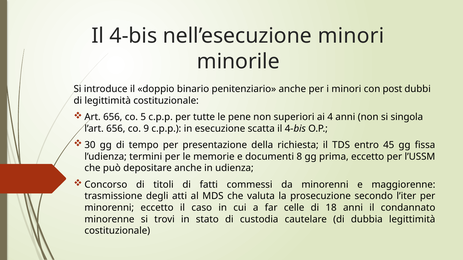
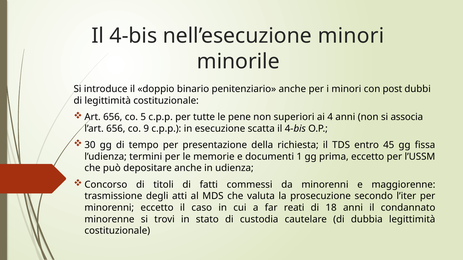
singola: singola -> associa
8: 8 -> 1
celle: celle -> reati
